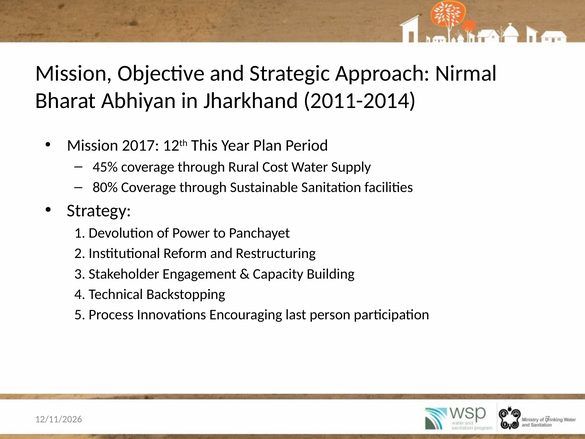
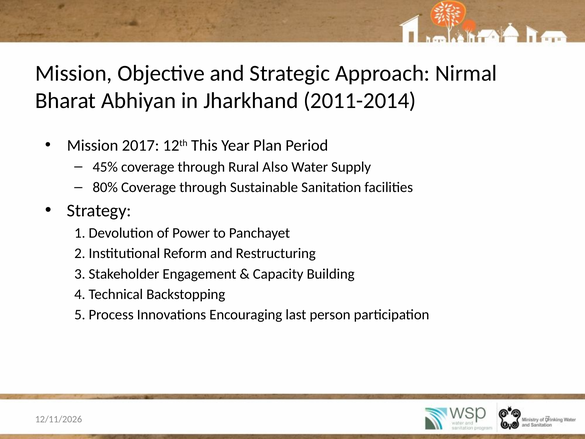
Cost: Cost -> Also
